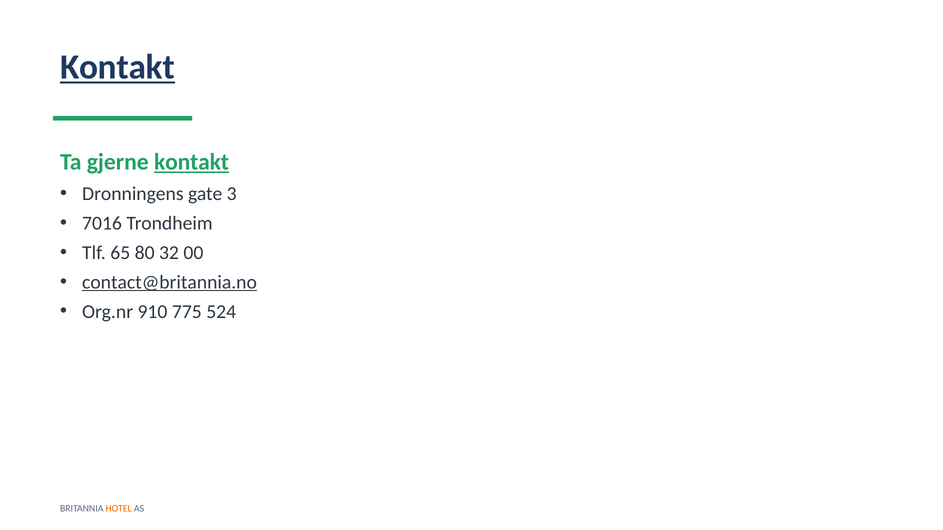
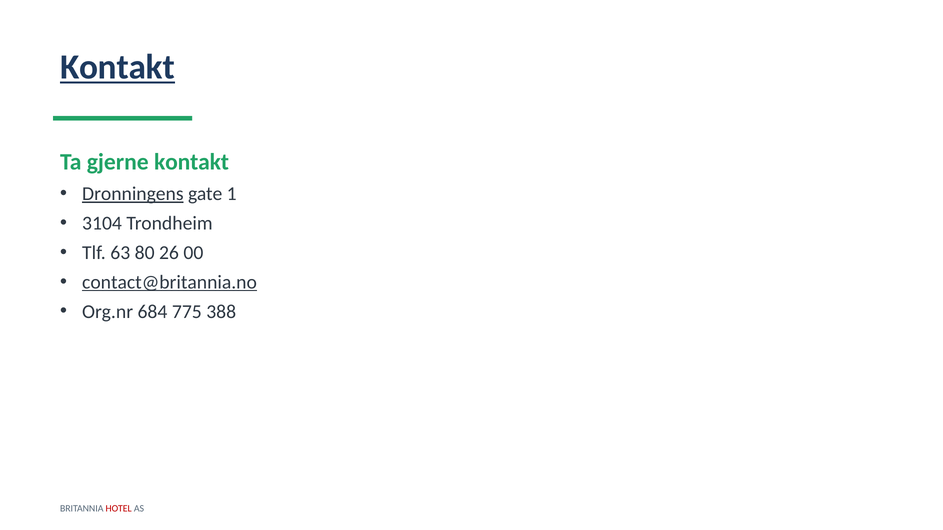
kontakt at (191, 162) underline: present -> none
Dronningens underline: none -> present
3: 3 -> 1
7016: 7016 -> 3104
65: 65 -> 63
32: 32 -> 26
910: 910 -> 684
524: 524 -> 388
HOTEL colour: orange -> red
